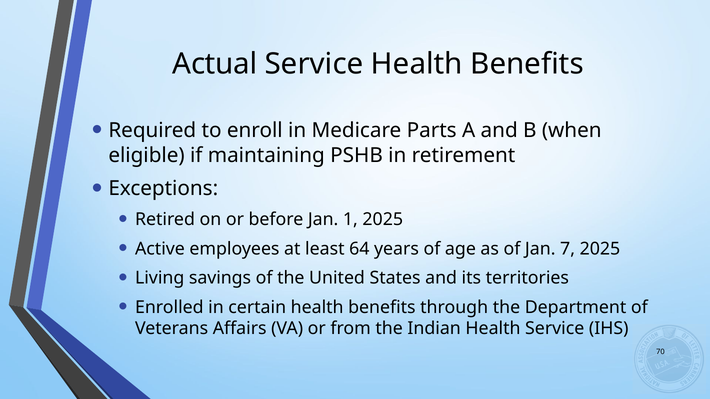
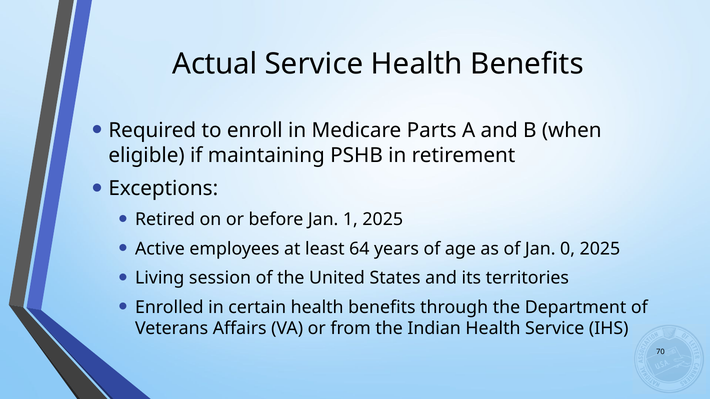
7: 7 -> 0
savings: savings -> session
